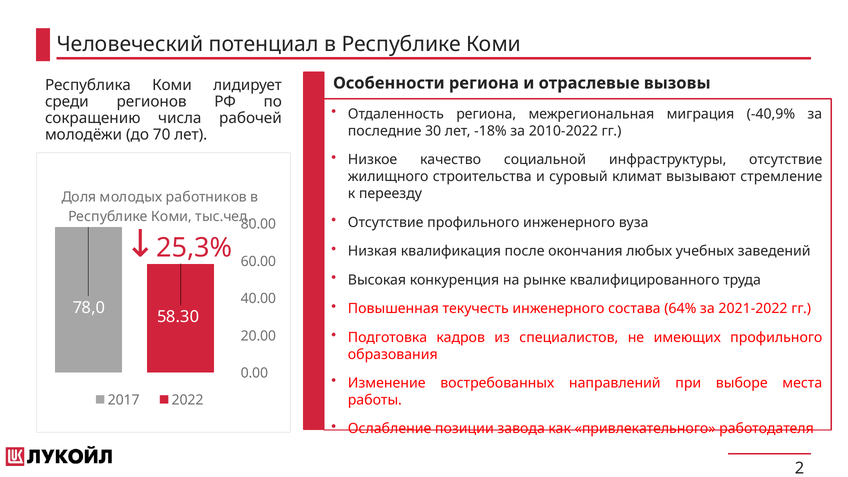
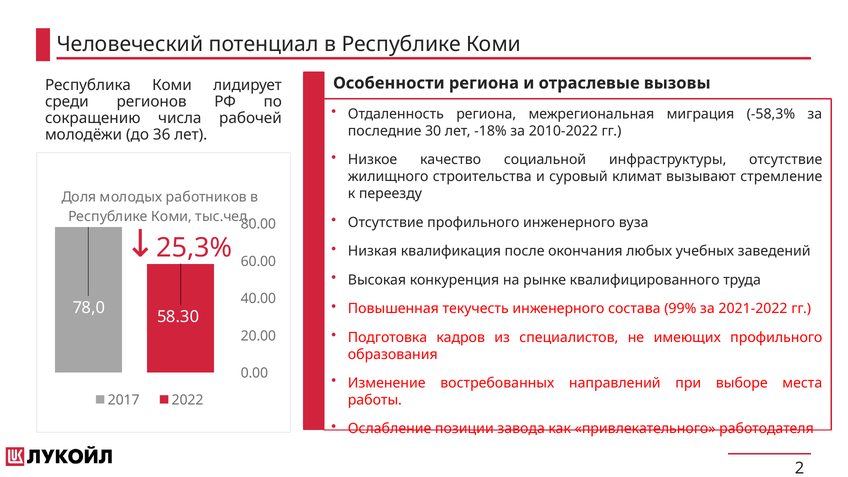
-40,9%: -40,9% -> -58,3%
70: 70 -> 36
64%: 64% -> 99%
